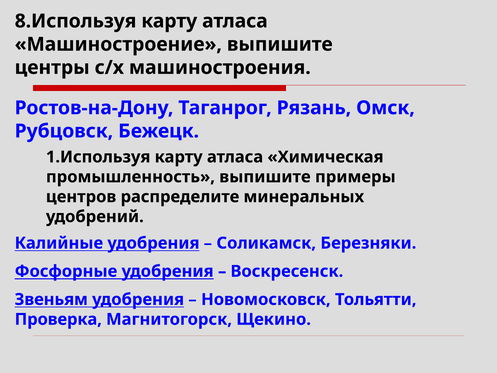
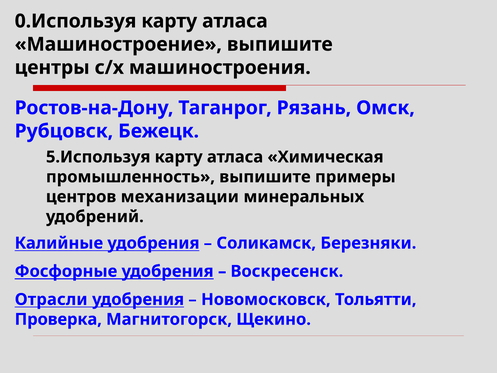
8.Используя: 8.Используя -> 0.Используя
1.Используя: 1.Используя -> 5.Используя
распределите: распределите -> механизации
Звеньям: Звеньям -> Отрасли
